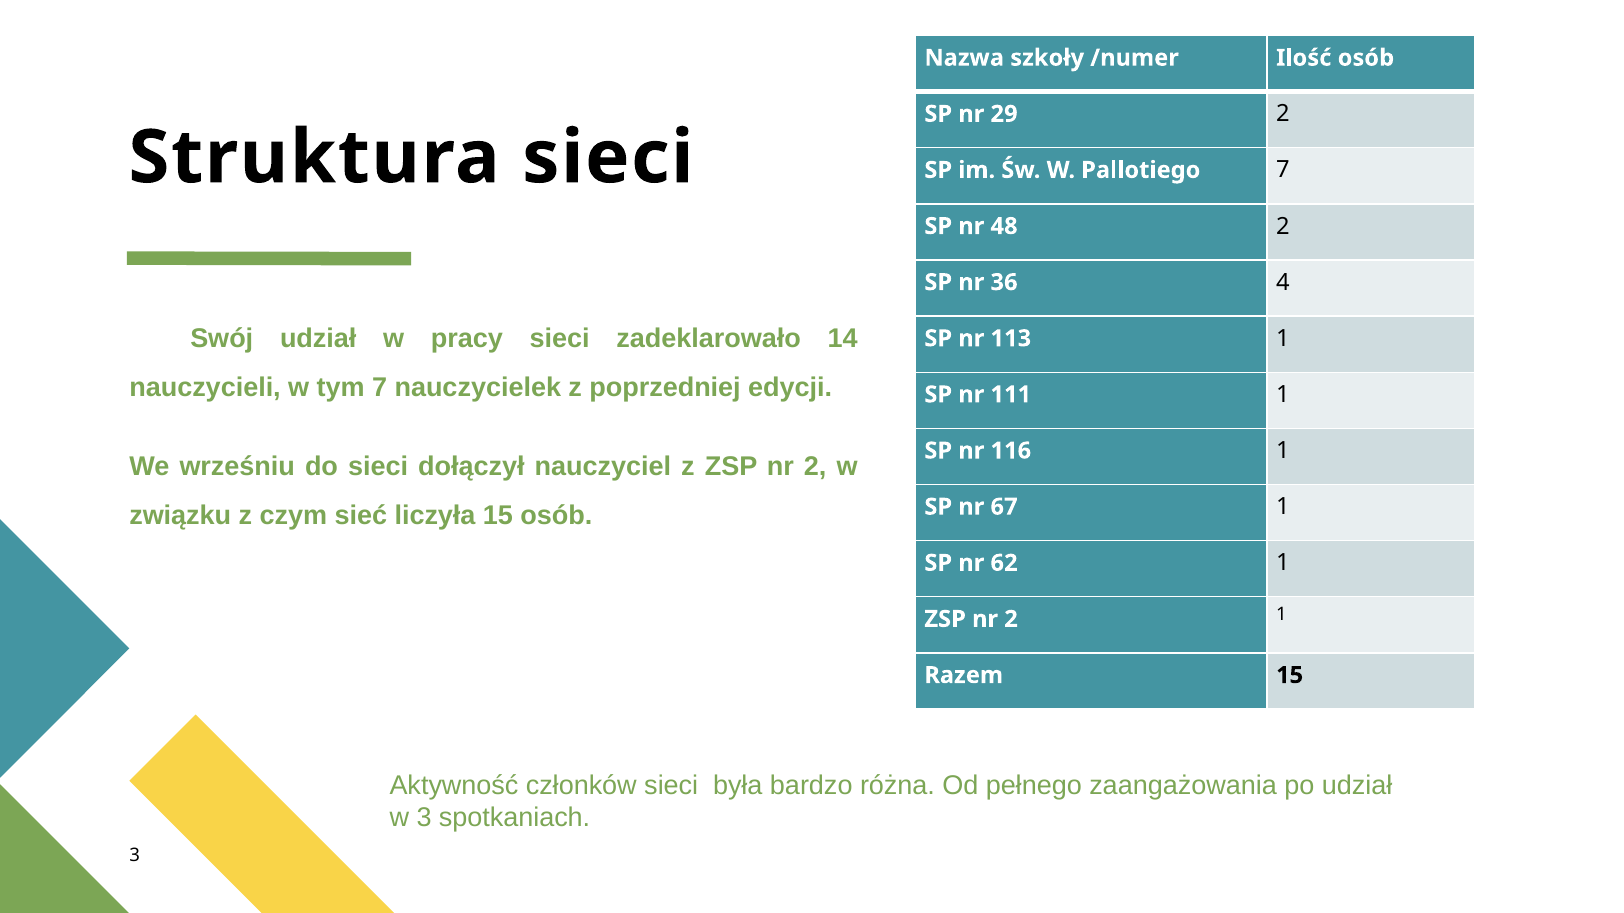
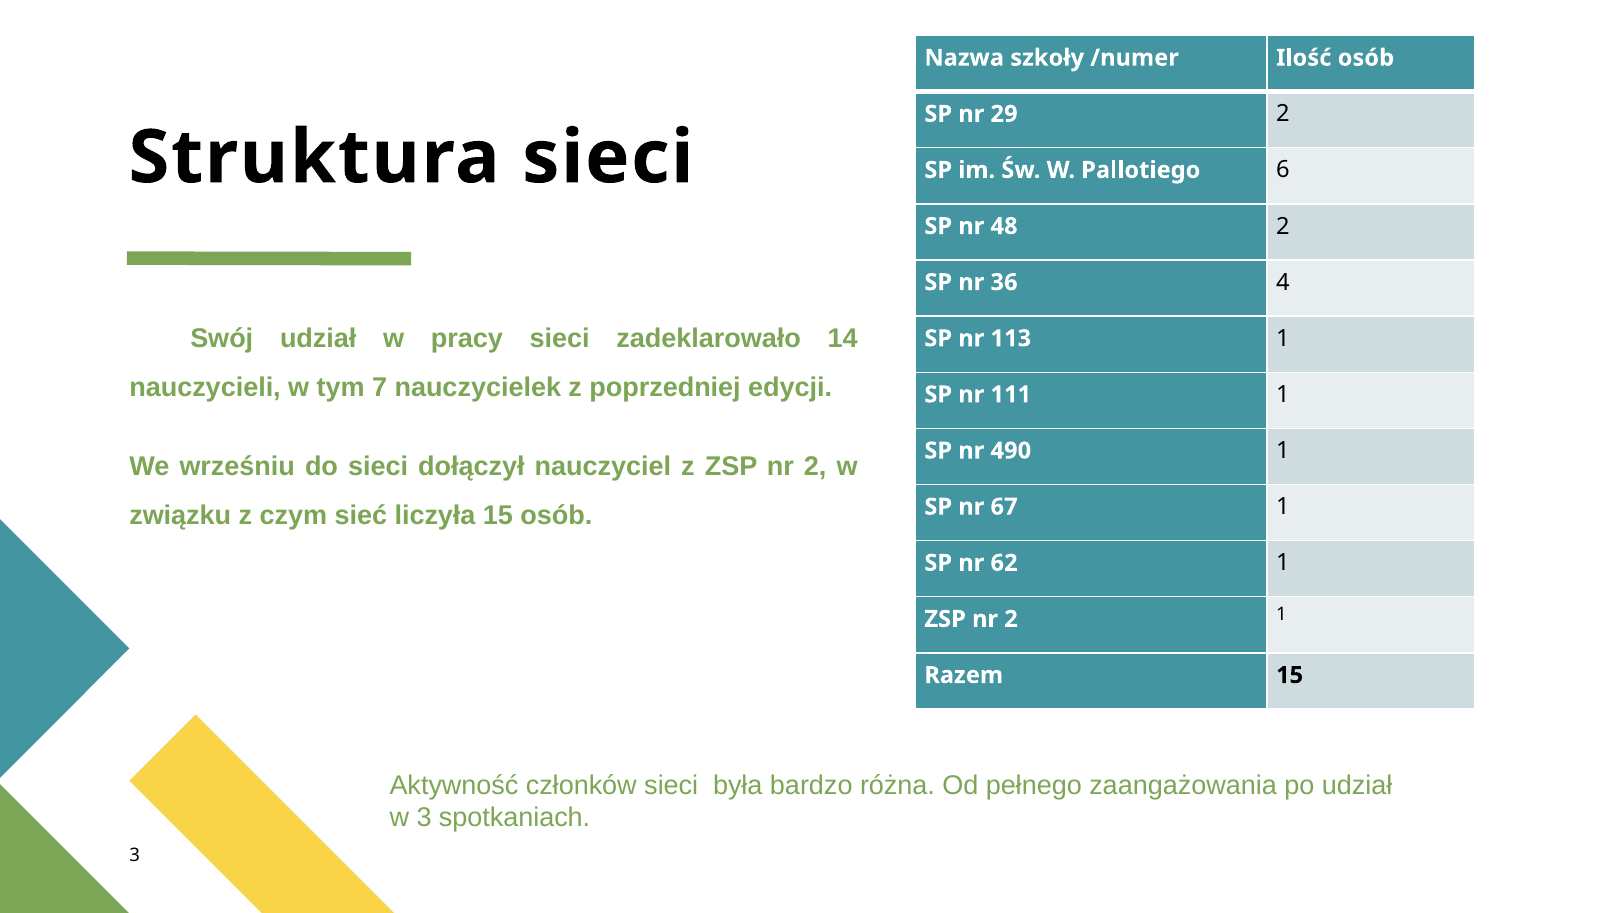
Pallotiego 7: 7 -> 6
116: 116 -> 490
